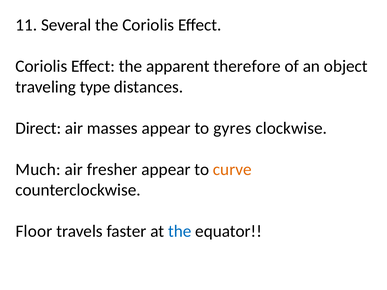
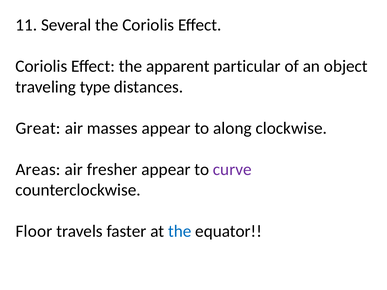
therefore: therefore -> particular
Direct: Direct -> Great
gyres: gyres -> along
Much: Much -> Areas
curve colour: orange -> purple
